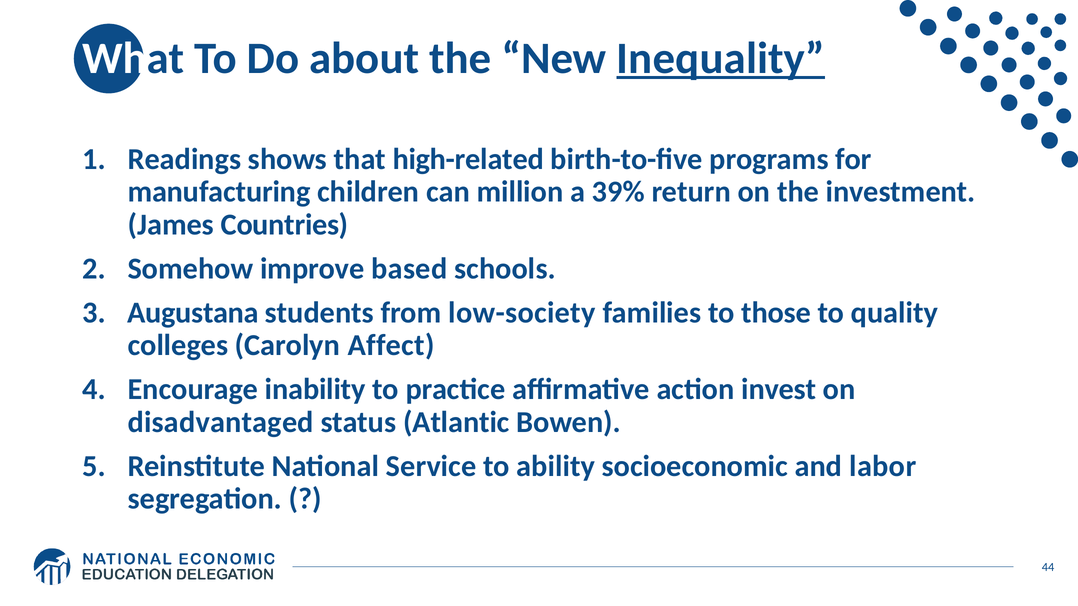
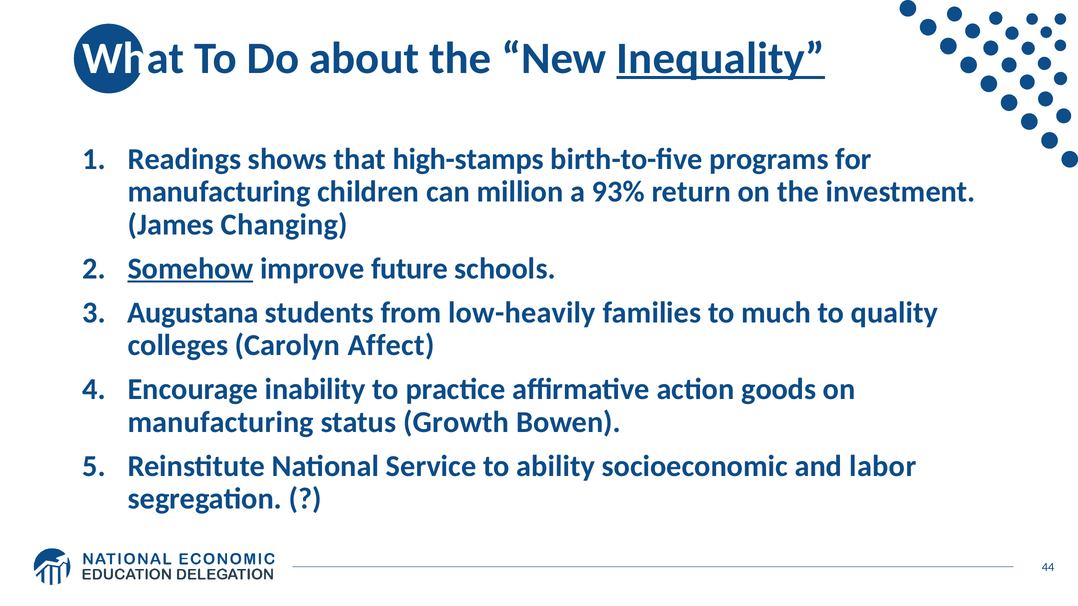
high-related: high-related -> high-stamps
39%: 39% -> 93%
Countries: Countries -> Changing
Somehow underline: none -> present
based: based -> future
low-society: low-society -> low-heavily
those: those -> much
invest: invest -> goods
disadvantaged at (221, 422): disadvantaged -> manufacturing
Atlantic: Atlantic -> Growth
